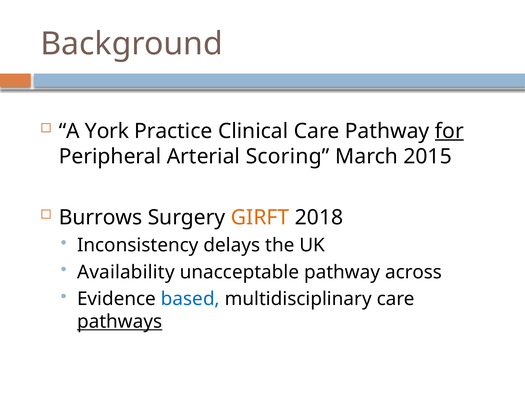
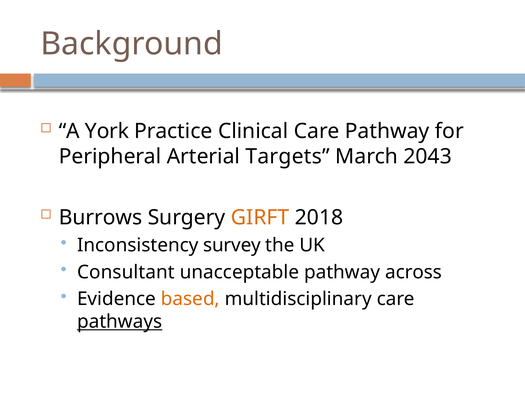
for underline: present -> none
Scoring: Scoring -> Targets
2015: 2015 -> 2043
delays: delays -> survey
Availability: Availability -> Consultant
based colour: blue -> orange
